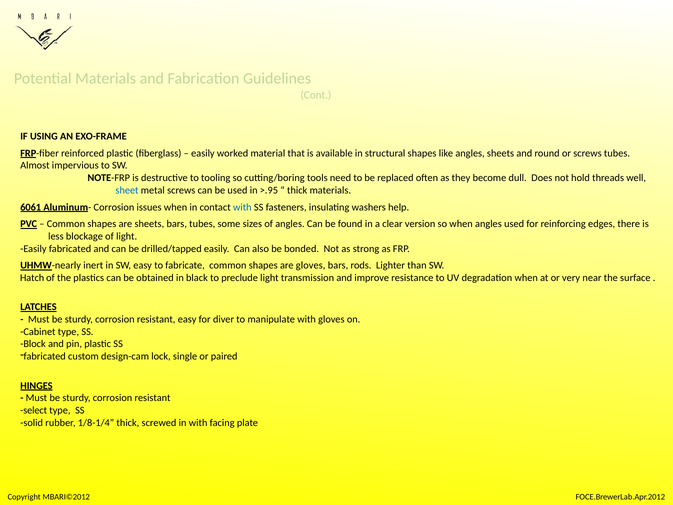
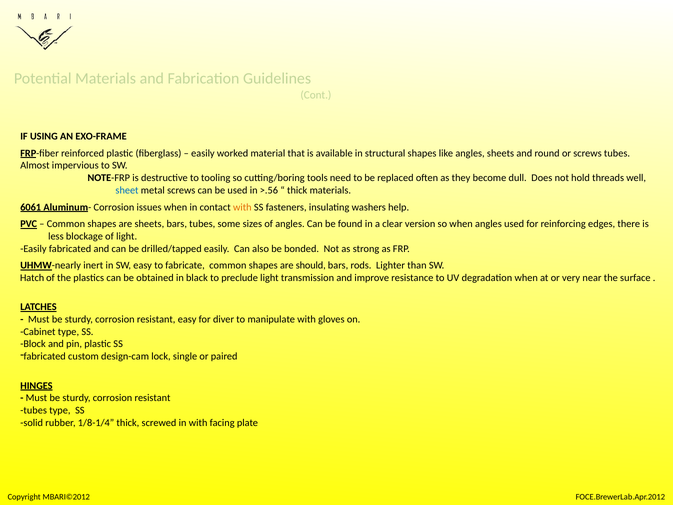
>.95: >.95 -> >.56
with at (242, 207) colour: blue -> orange
are gloves: gloves -> should
select at (34, 410): select -> tubes
